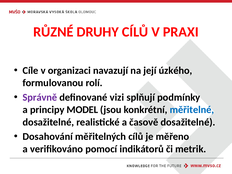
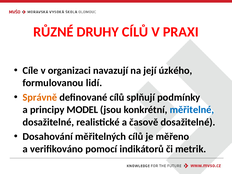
rolí: rolí -> lidí
Správně colour: purple -> orange
definované vizi: vizi -> cílů
